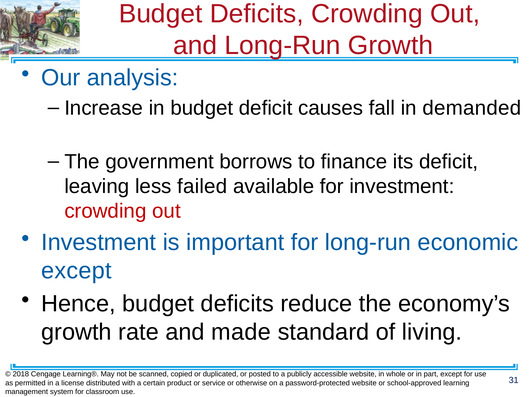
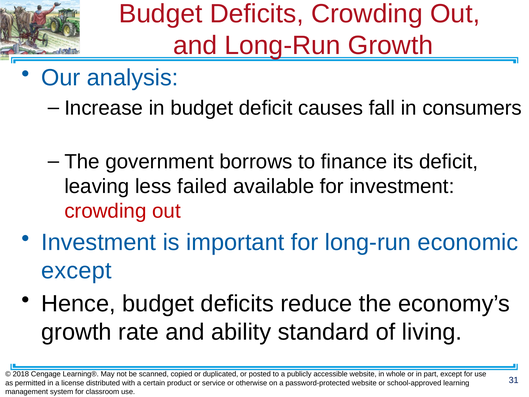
demanded: demanded -> consumers
made: made -> ability
